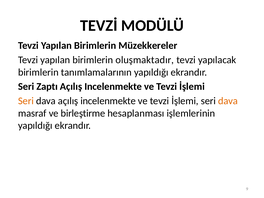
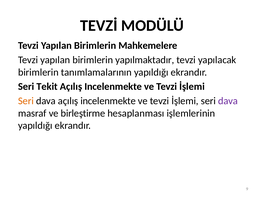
Müzekkereler: Müzekkereler -> Mahkemelere
oluşmaktadır: oluşmaktadır -> yapılmaktadır
Zaptı: Zaptı -> Tekit
dava at (228, 101) colour: orange -> purple
